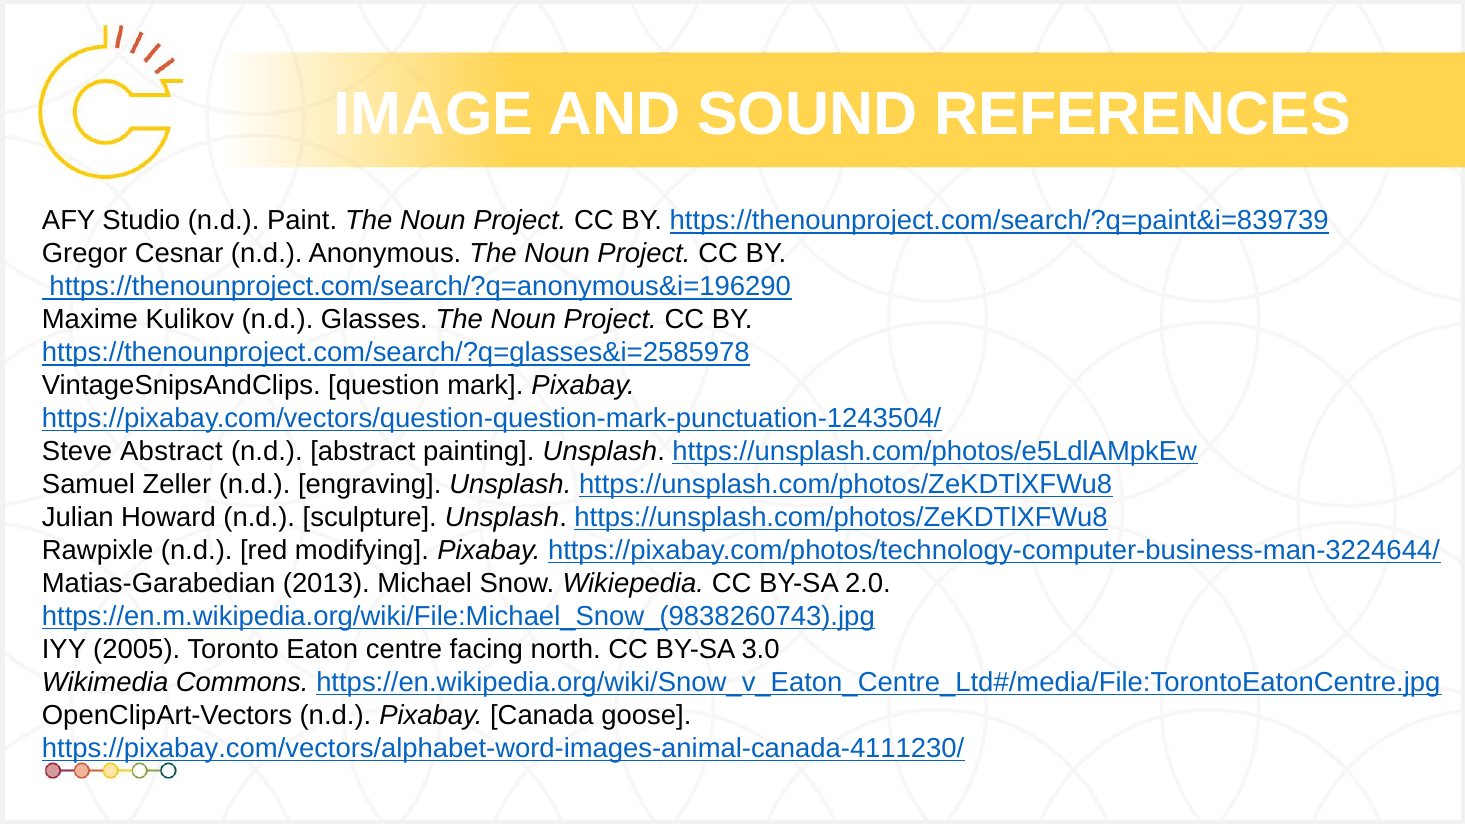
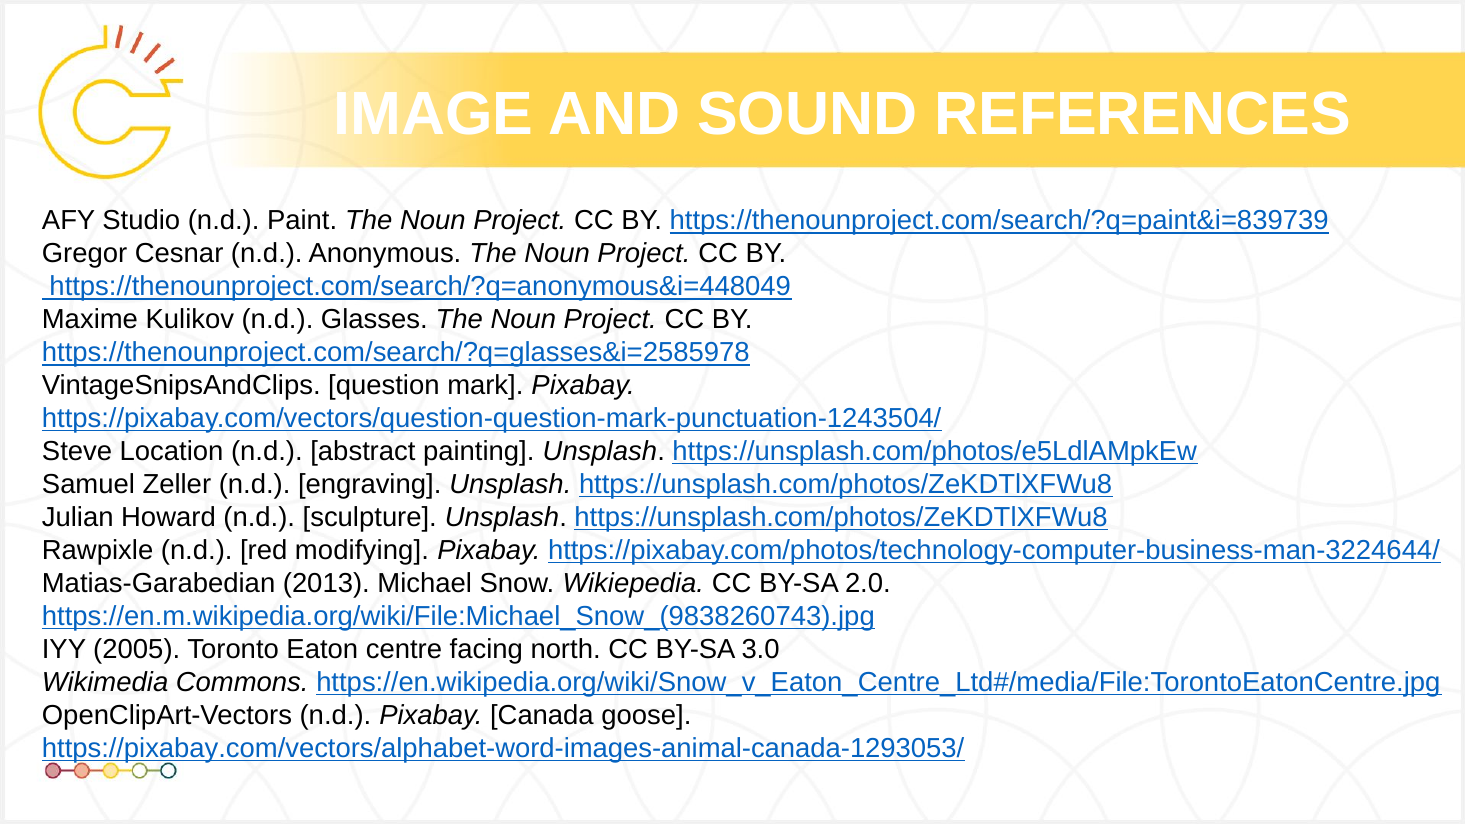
https://thenounproject.com/search/?q=anonymous&i=196290: https://thenounproject.com/search/?q=anonymous&i=196290 -> https://thenounproject.com/search/?q=anonymous&i=448049
Steve Abstract: Abstract -> Location
https://pixabay.com/vectors/alphabet-word-images-animal-canada-4111230/: https://pixabay.com/vectors/alphabet-word-images-animal-canada-4111230/ -> https://pixabay.com/vectors/alphabet-word-images-animal-canada-1293053/
